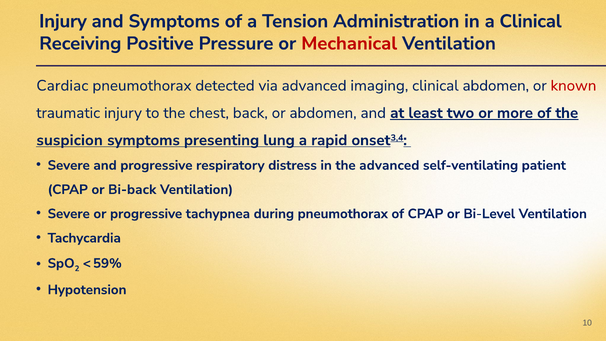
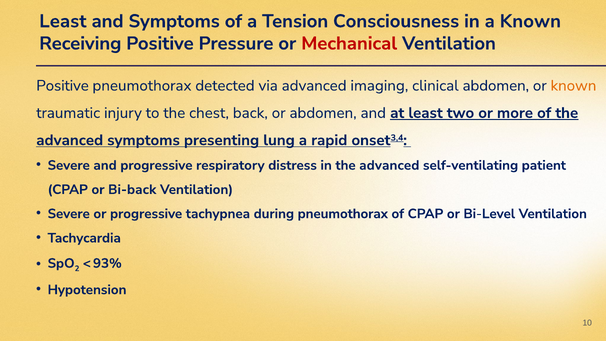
Injury at (63, 21): Injury -> Least
Administration: Administration -> Consciousness
a Clinical: Clinical -> Known
Cardiac at (62, 86): Cardiac -> Positive
known at (573, 86) colour: red -> orange
suspicion at (70, 140): suspicion -> advanced
59%: 59% -> 93%
